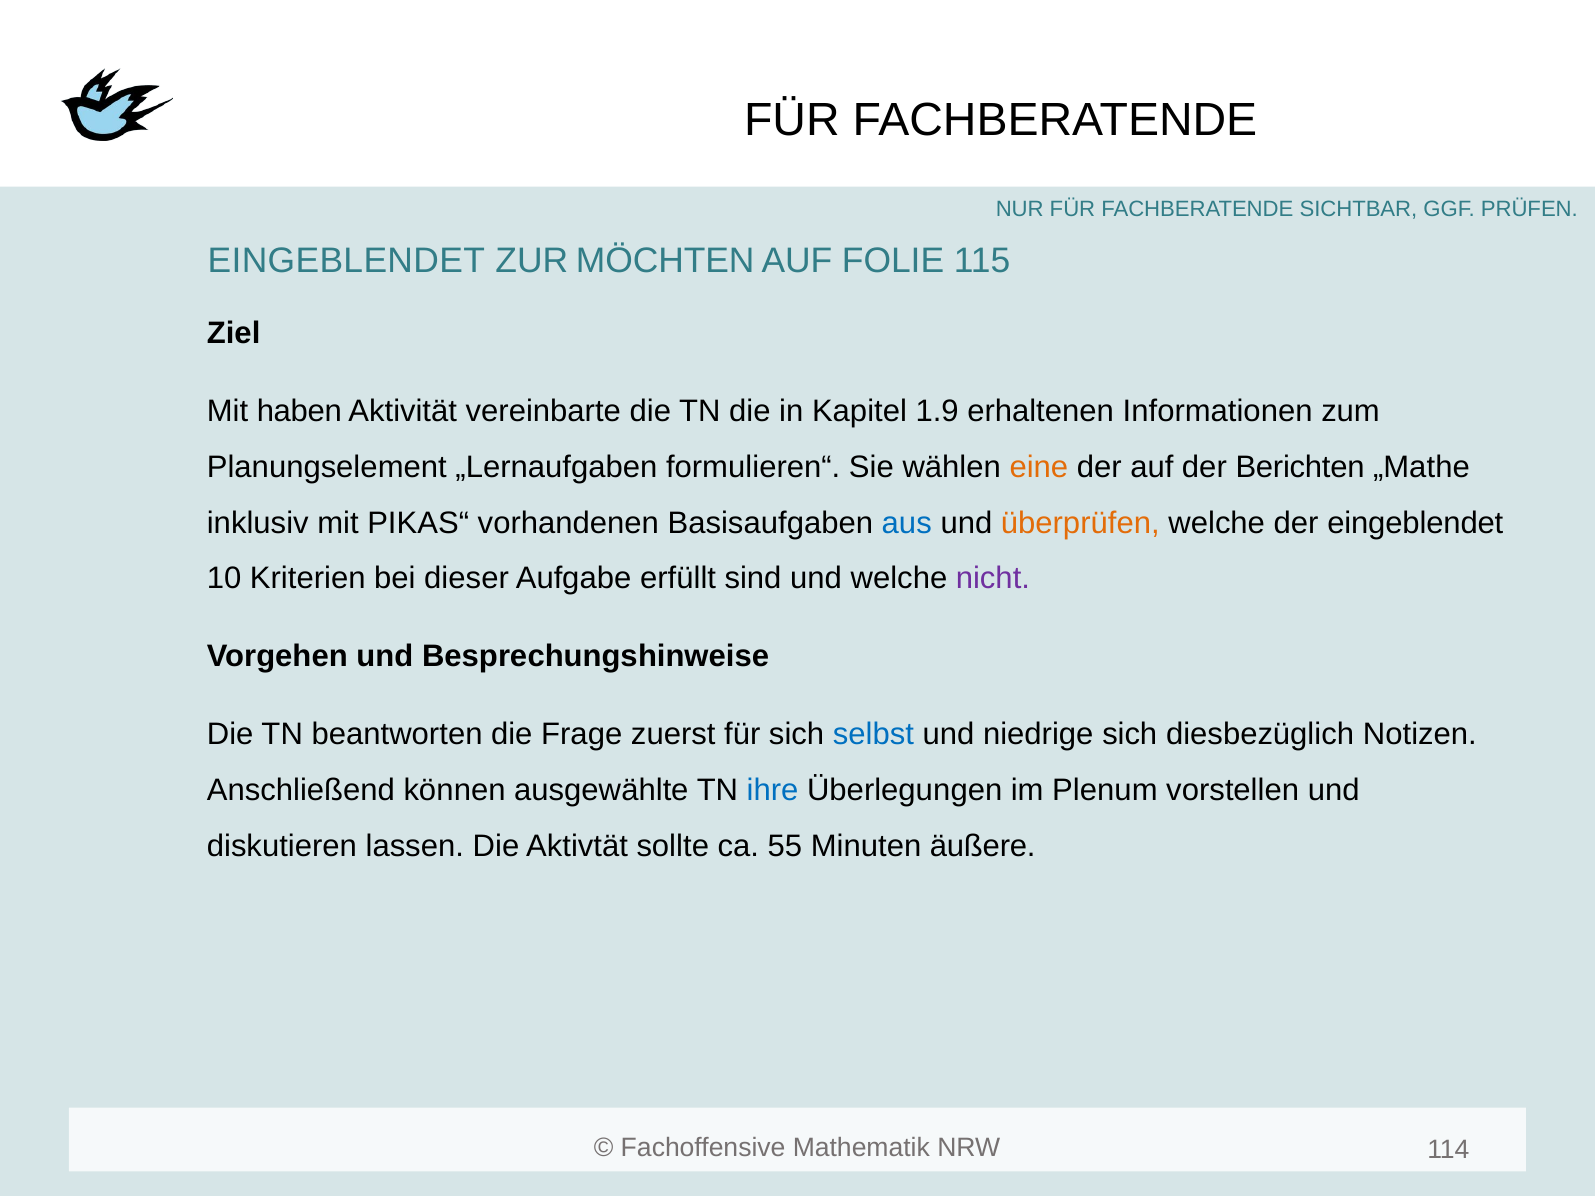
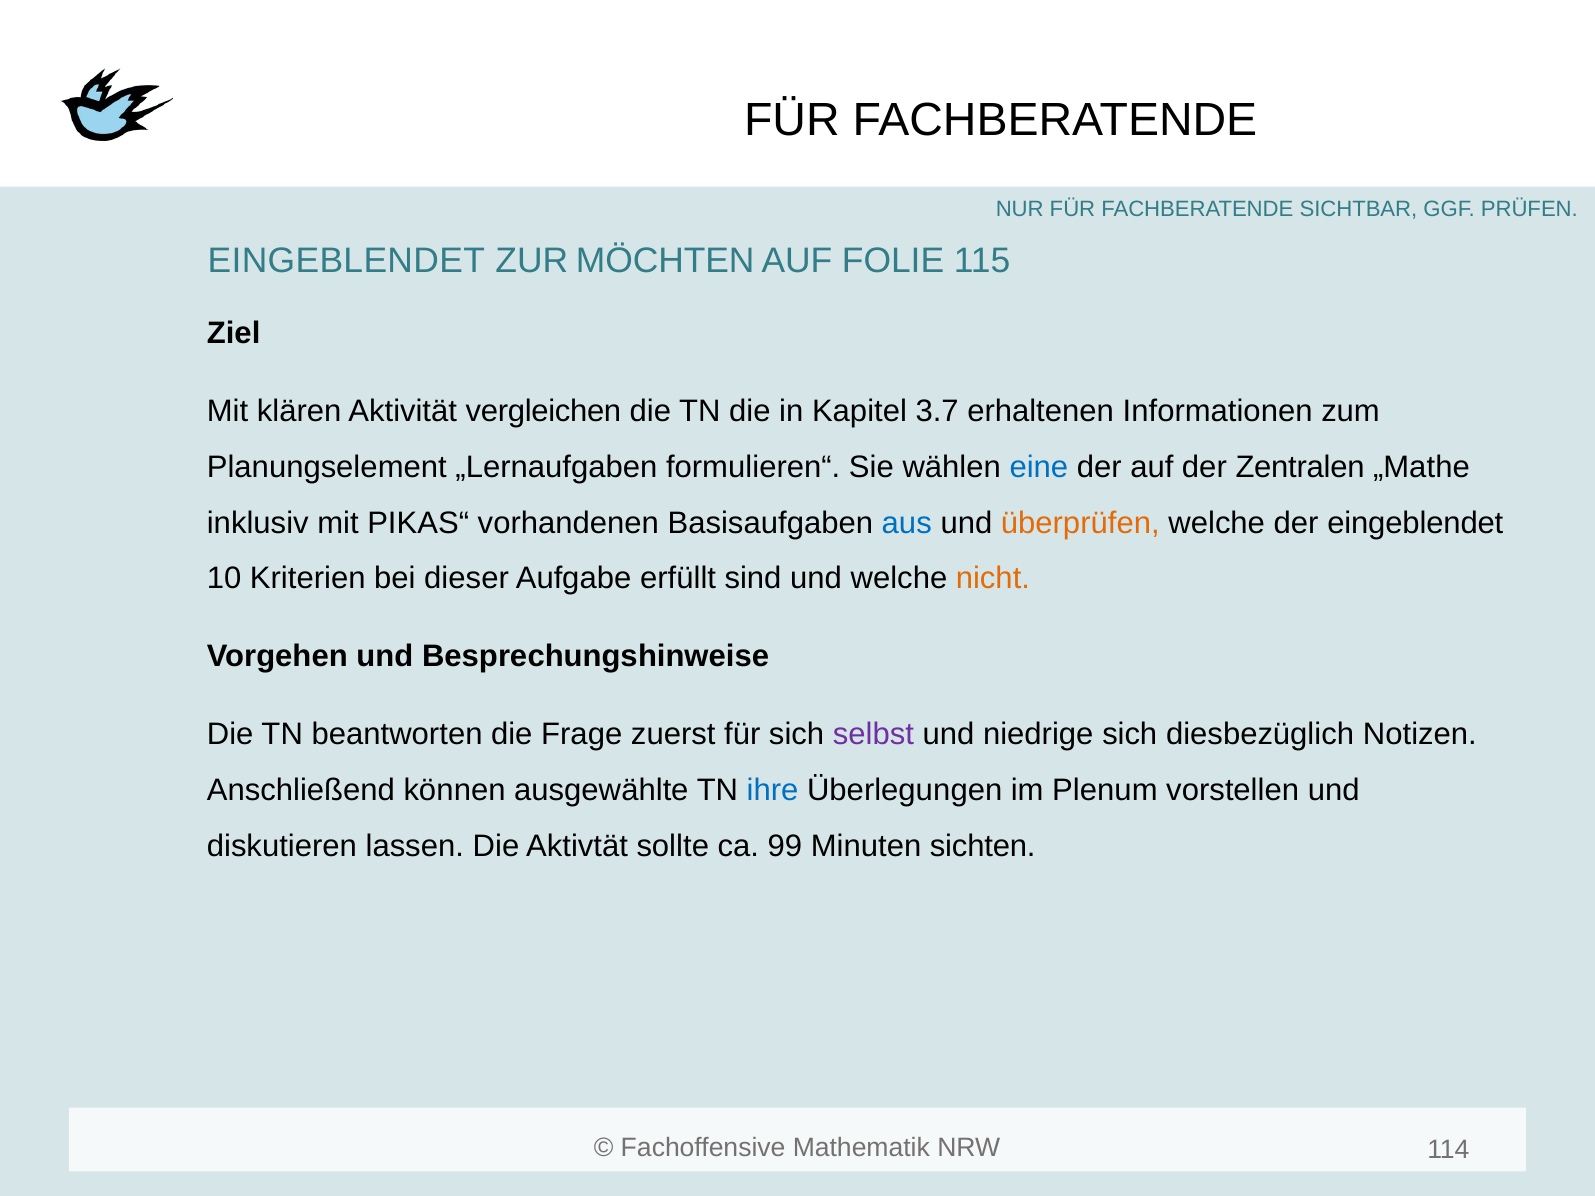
haben: haben -> klären
vereinbarte: vereinbarte -> vergleichen
1.9: 1.9 -> 3.7
eine colour: orange -> blue
Berichten: Berichten -> Zentralen
nicht colour: purple -> orange
selbst colour: blue -> purple
55: 55 -> 99
äußere: äußere -> sichten
